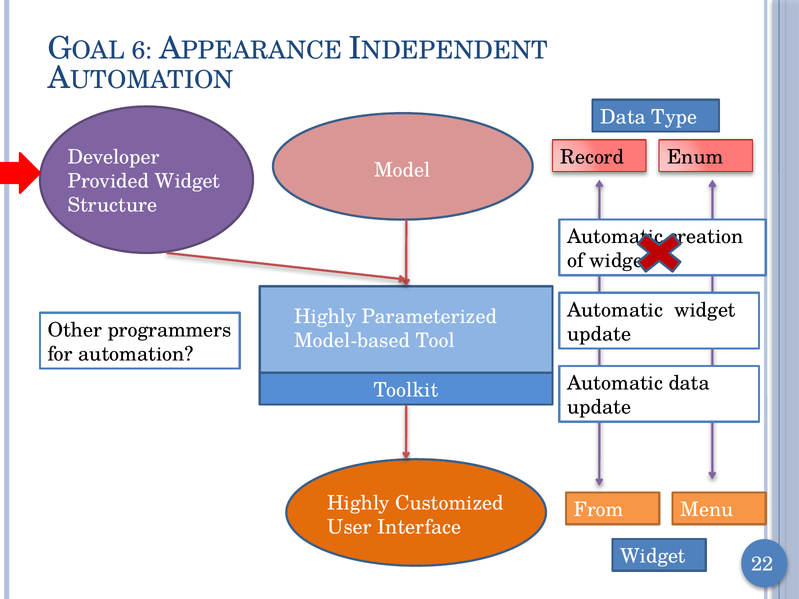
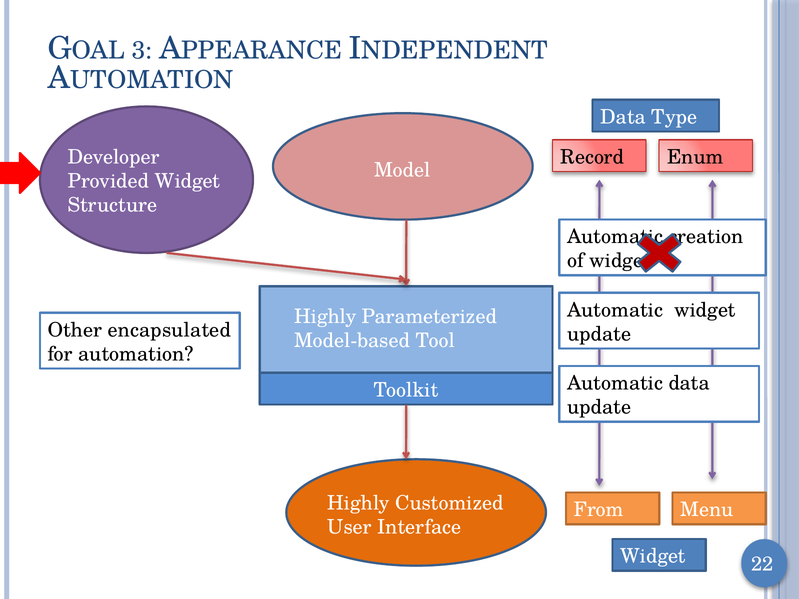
6: 6 -> 3
programmers: programmers -> encapsulated
